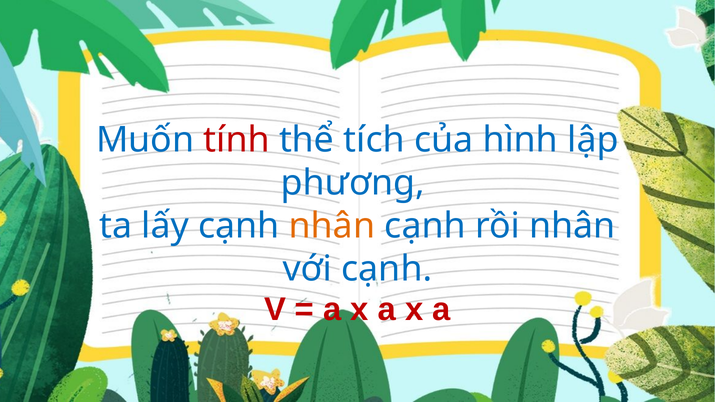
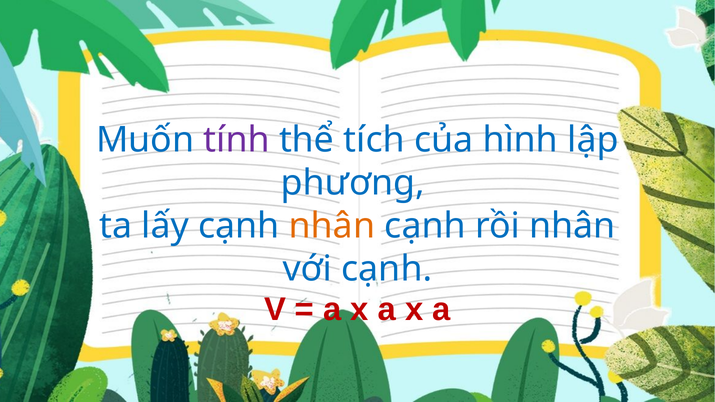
tính colour: red -> purple
